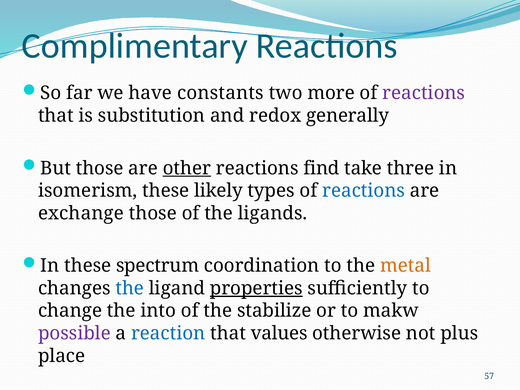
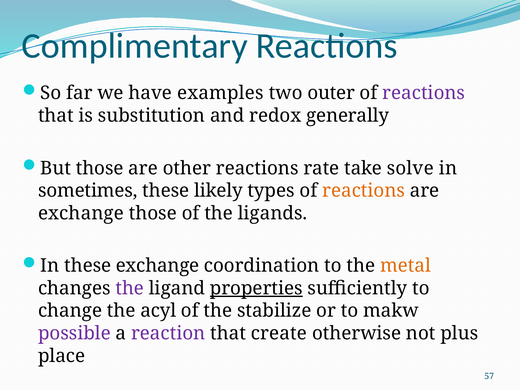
constants: constants -> examples
more: more -> outer
other underline: present -> none
find: find -> rate
three: three -> solve
isomerism: isomerism -> sometimes
reactions at (364, 191) colour: blue -> orange
these spectrum: spectrum -> exchange
the at (130, 288) colour: blue -> purple
into: into -> acyl
reaction colour: blue -> purple
values: values -> create
